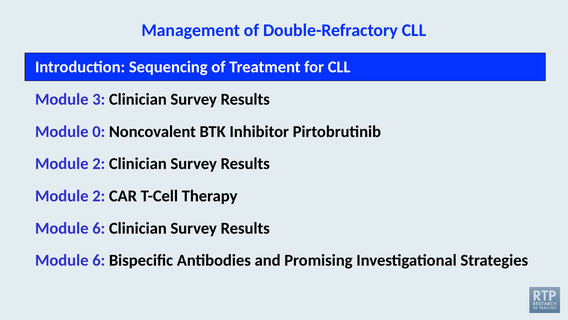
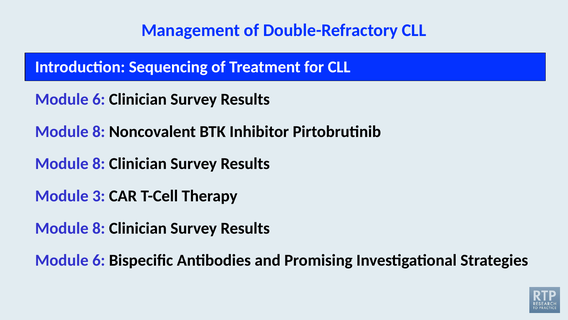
3 at (99, 99): 3 -> 6
0 at (99, 131): 0 -> 8
2 at (99, 164): 2 -> 8
2 at (99, 196): 2 -> 3
6 at (99, 228): 6 -> 8
